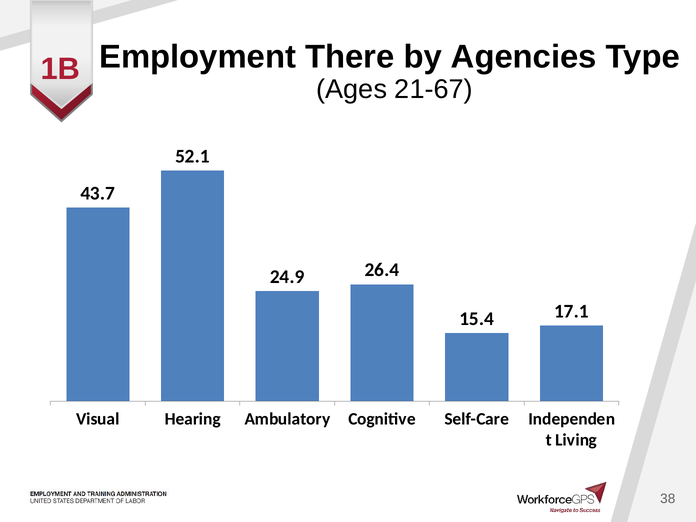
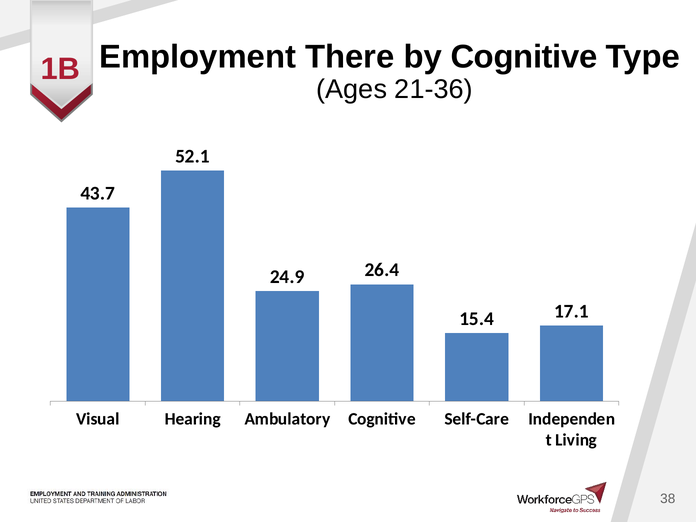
by Agencies: Agencies -> Cognitive
21-67: 21-67 -> 21-36
